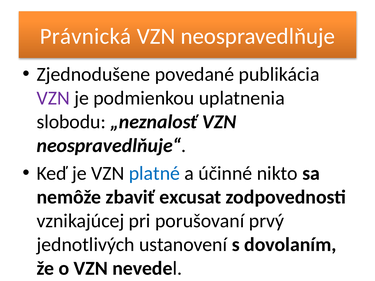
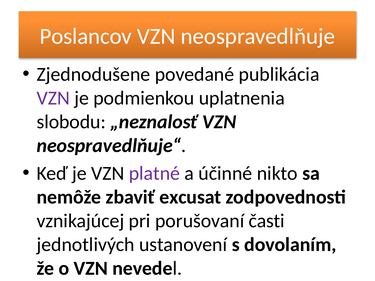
Právnická: Právnická -> Poslancov
platné colour: blue -> purple
prvý: prvý -> časti
